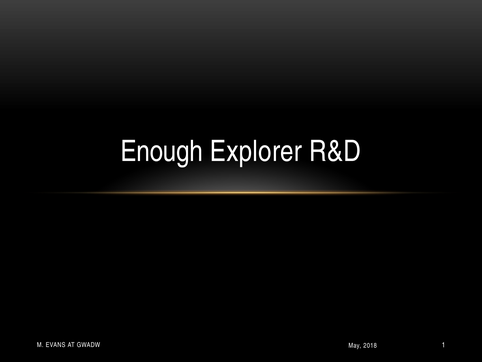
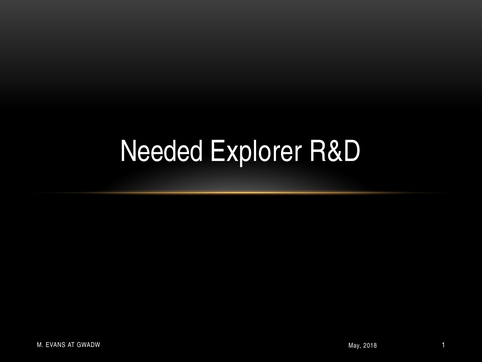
Enough: Enough -> Needed
